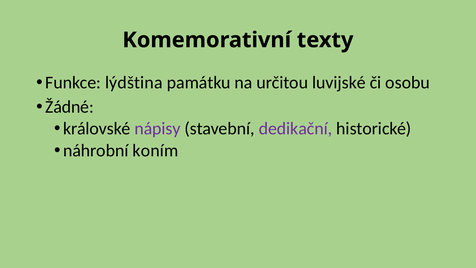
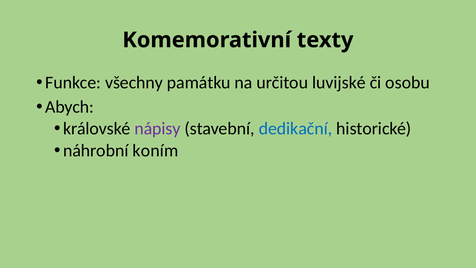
lýdština: lýdština -> všechny
Žádné: Žádné -> Abych
dedikační colour: purple -> blue
